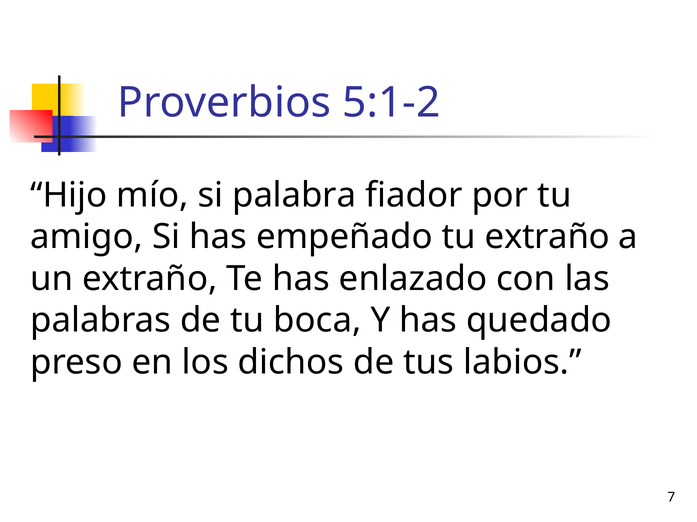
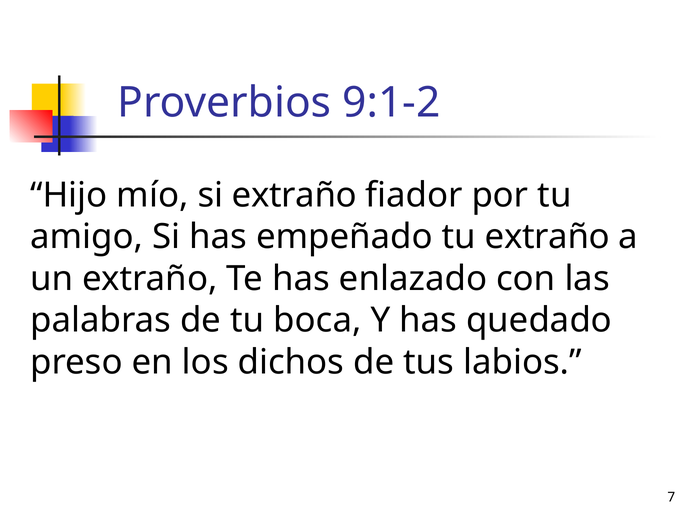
5:1-2: 5:1-2 -> 9:1-2
si palabra: palabra -> extraño
